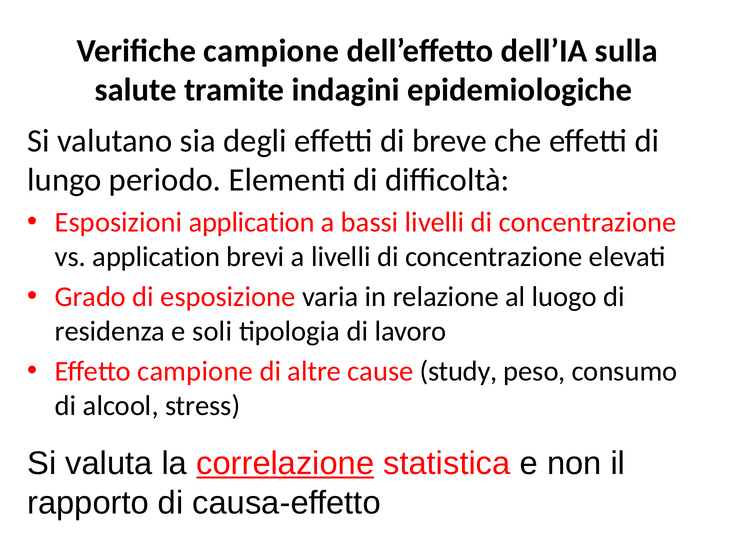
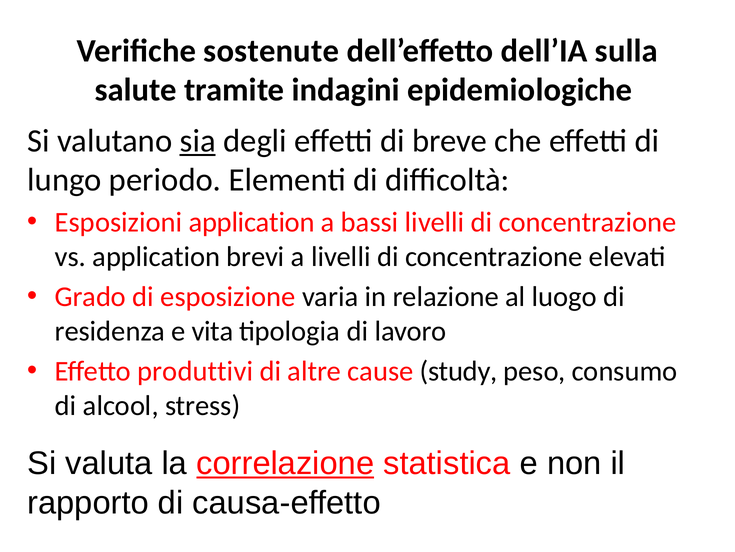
Verifiche campione: campione -> sostenute
sia underline: none -> present
soli: soli -> vita
Effetto campione: campione -> produttivi
